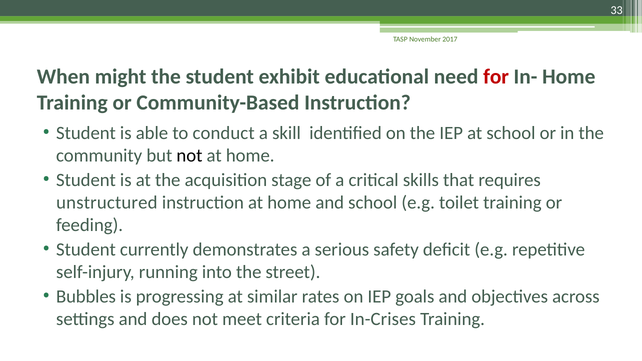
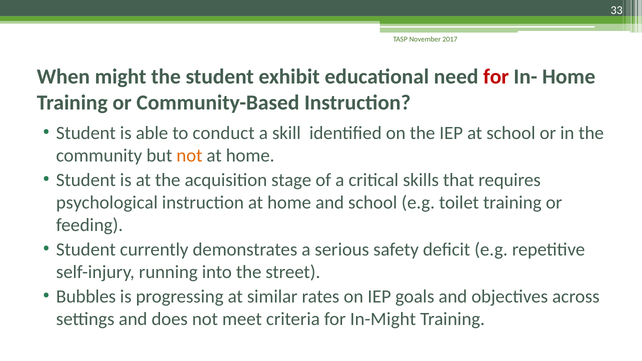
not at (189, 156) colour: black -> orange
unstructured: unstructured -> psychological
In-Crises: In-Crises -> In-Might
